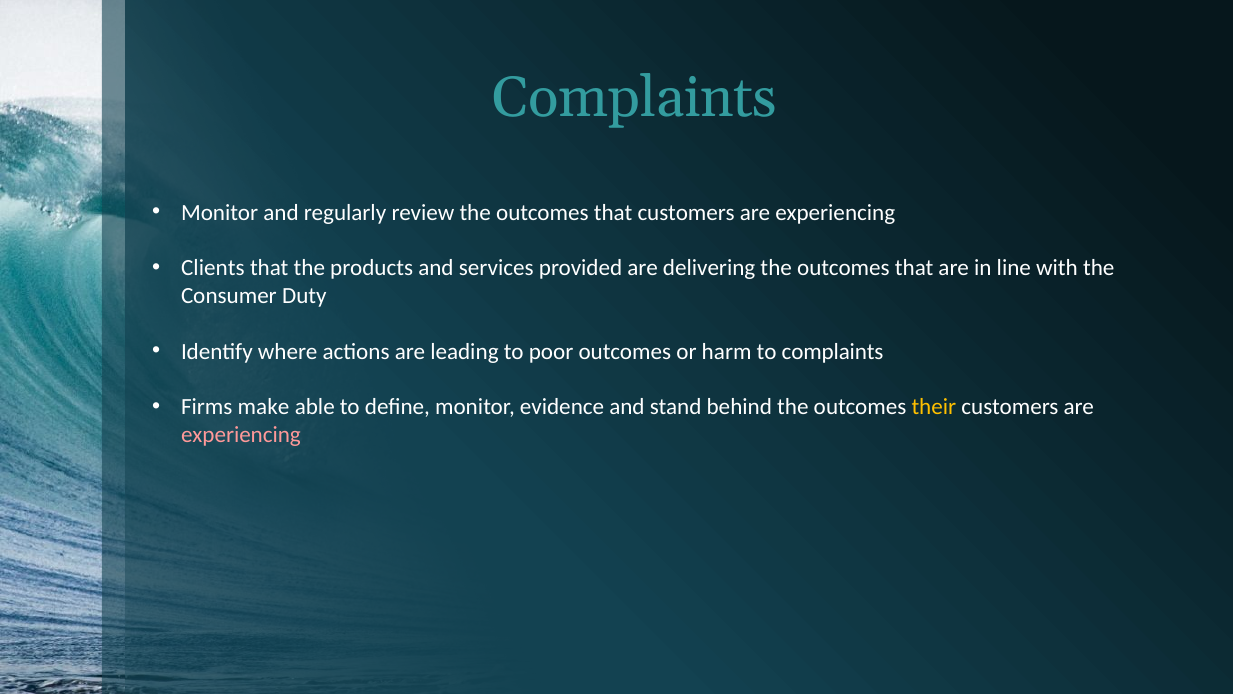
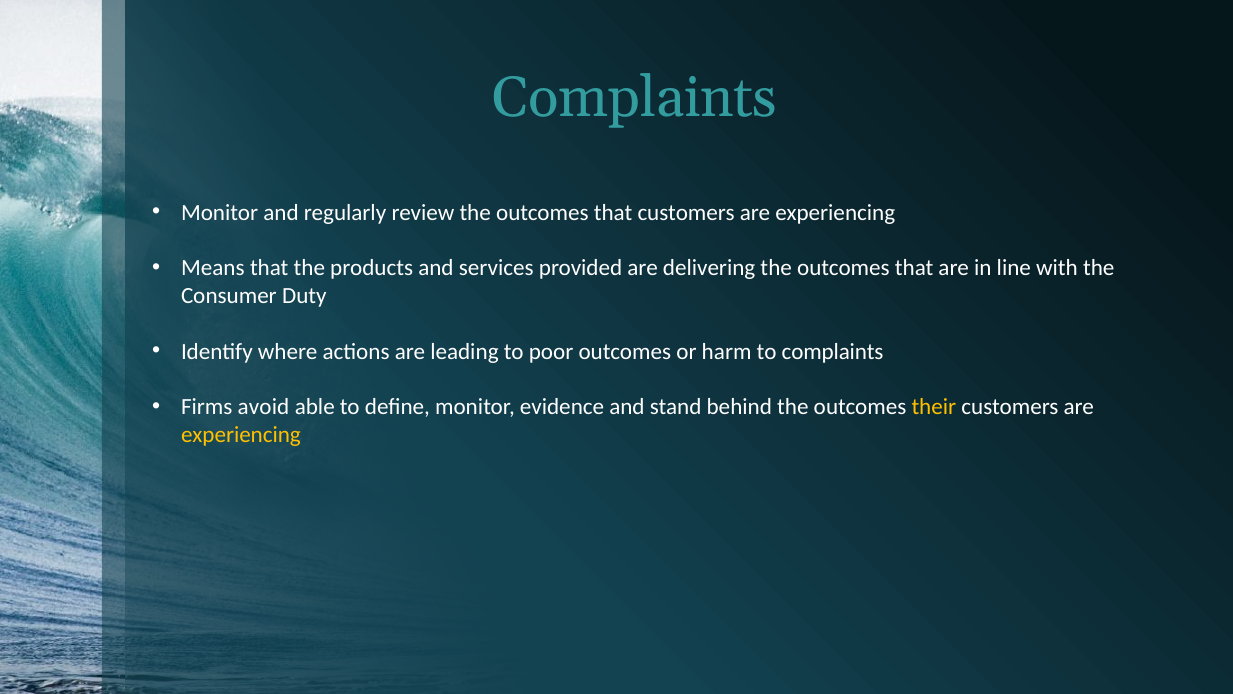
Clients: Clients -> Means
make: make -> avoid
experiencing at (241, 435) colour: pink -> yellow
